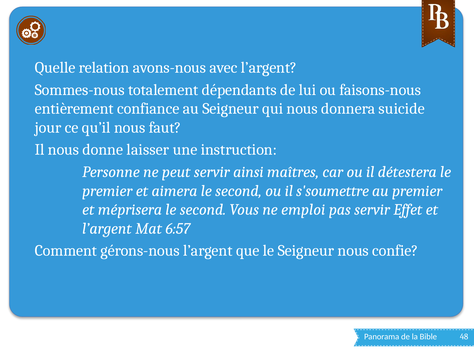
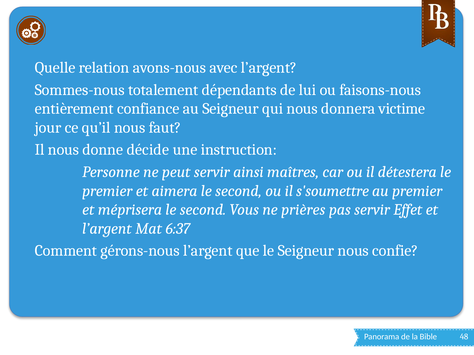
suicide: suicide -> victime
laisser: laisser -> décide
emploi: emploi -> prières
6:57: 6:57 -> 6:37
